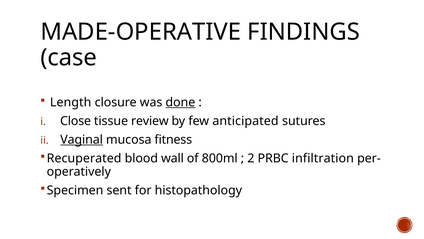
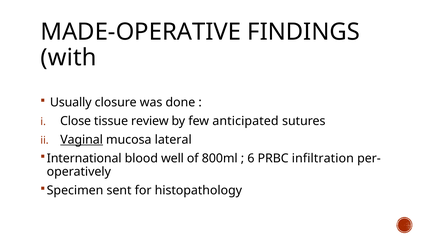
case: case -> with
Length: Length -> Usually
done underline: present -> none
fitness: fitness -> lateral
Recuperated: Recuperated -> International
wall: wall -> well
2: 2 -> 6
